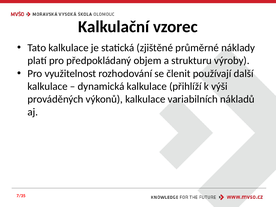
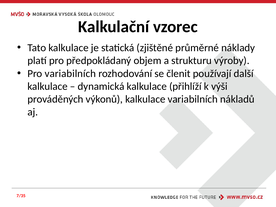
Pro využitelnost: využitelnost -> variabilních
